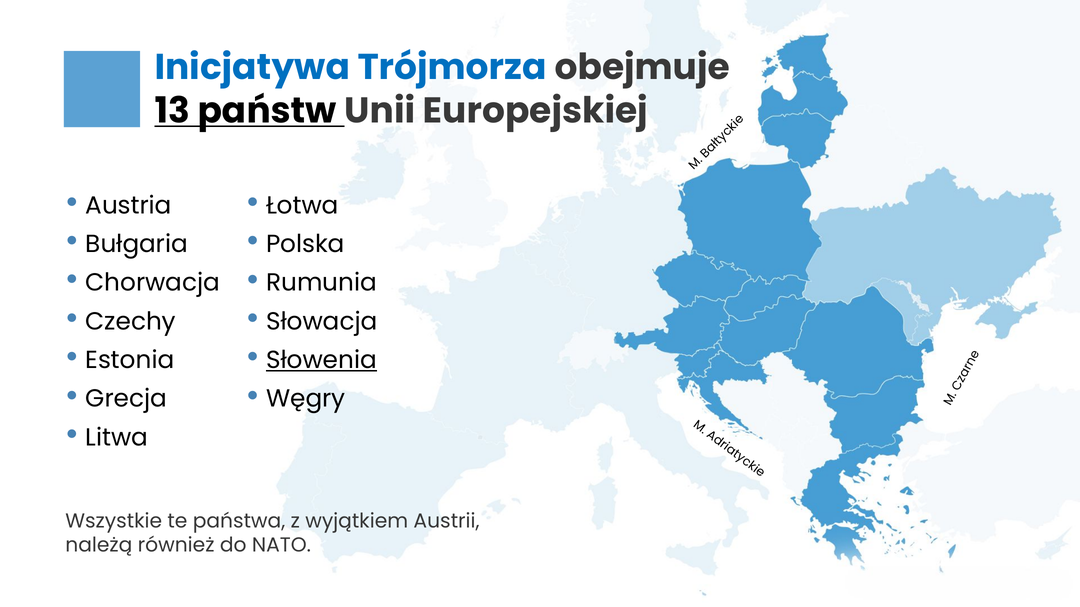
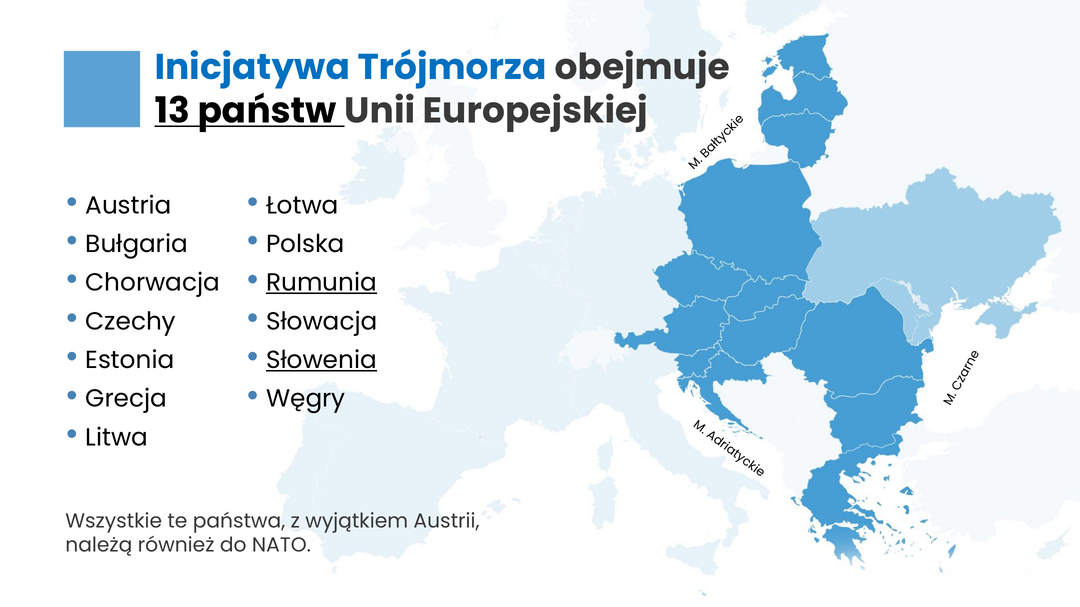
Rumunia underline: none -> present
